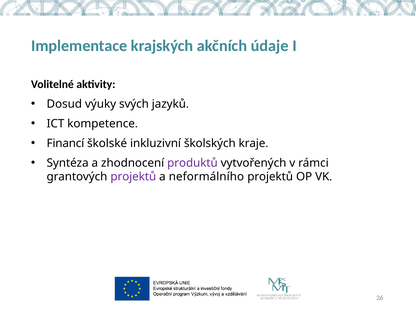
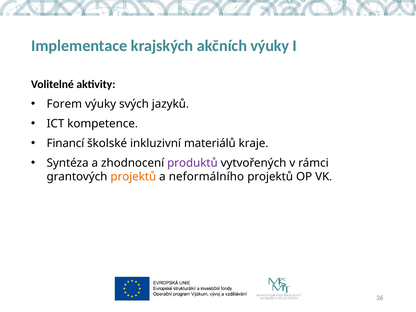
akčních údaje: údaje -> výuky
Dosud: Dosud -> Forem
školských: školských -> materiálů
projektů at (133, 177) colour: purple -> orange
